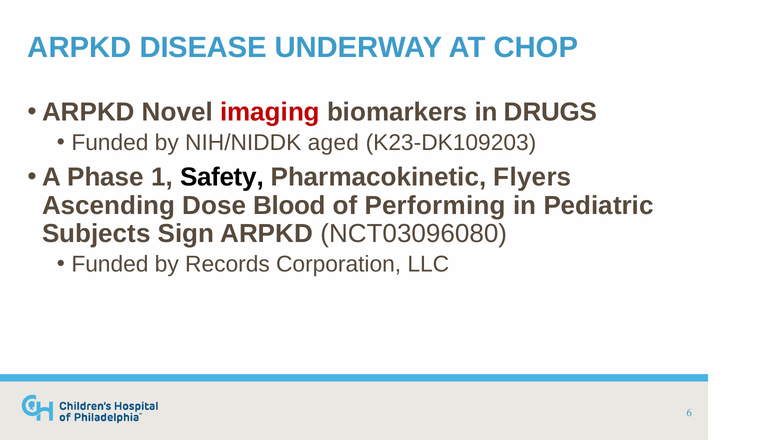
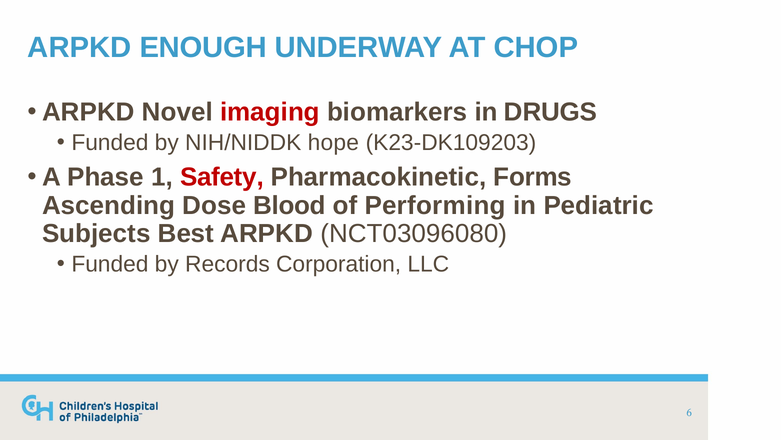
DISEASE: DISEASE -> ENOUGH
aged: aged -> hope
Safety colour: black -> red
Flyers: Flyers -> Forms
Sign: Sign -> Best
